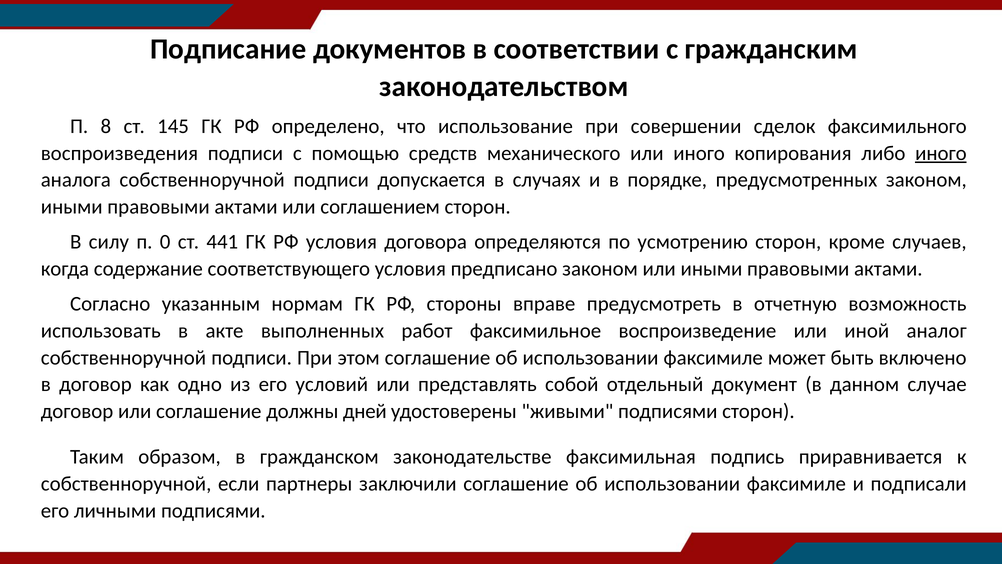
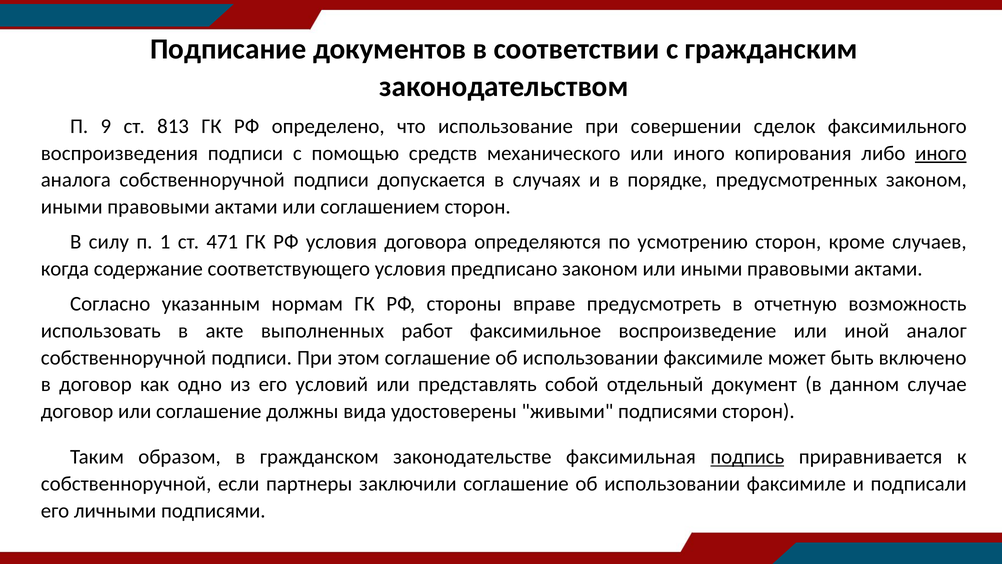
8: 8 -> 9
145: 145 -> 813
0: 0 -> 1
441: 441 -> 471
дней: дней -> вида
подпись underline: none -> present
